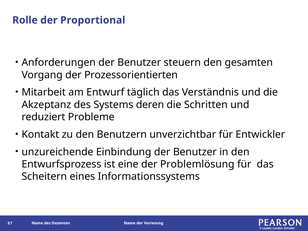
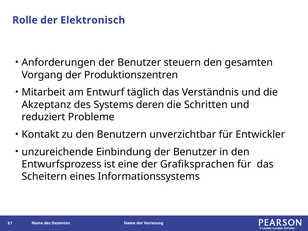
Proportional: Proportional -> Elektronisch
Prozessorientierten: Prozessorientierten -> Produktionszentren
Problemlösung: Problemlösung -> Grafiksprachen
